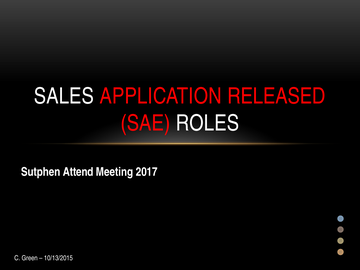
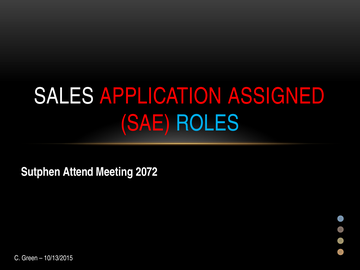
RELEASED: RELEASED -> ASSIGNED
ROLES colour: white -> light blue
2017: 2017 -> 2072
